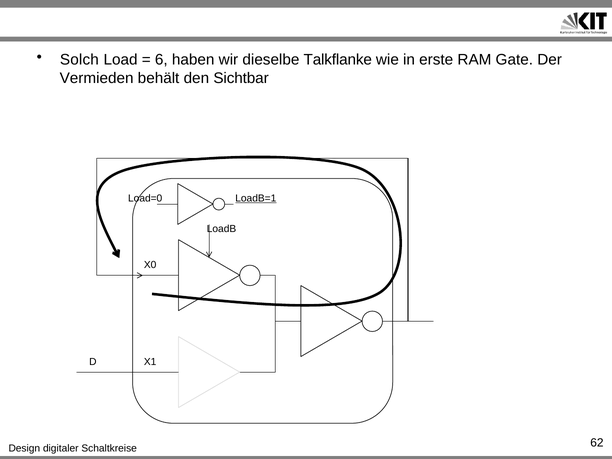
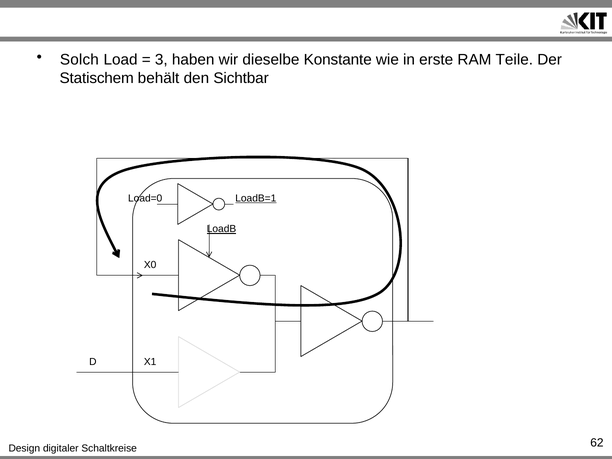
6: 6 -> 3
Talkflanke: Talkflanke -> Konstante
Gate: Gate -> Teile
Vermieden: Vermieden -> Statischem
LoadB underline: none -> present
